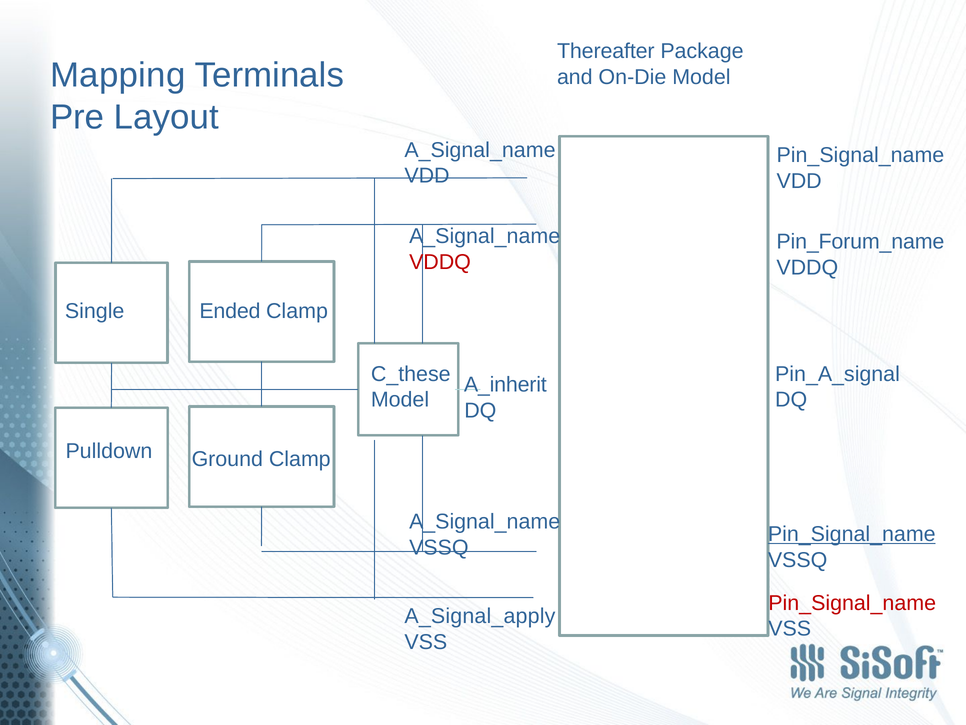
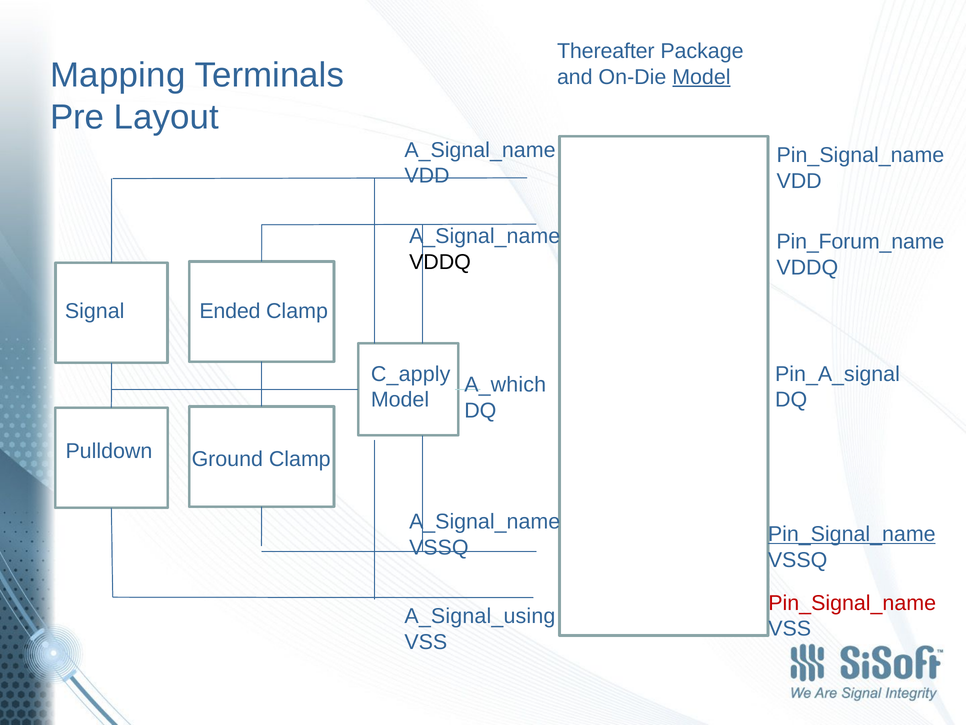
Model at (701, 77) underline: none -> present
VDDQ at (440, 262) colour: red -> black
Single: Single -> Signal
C_these: C_these -> C_apply
A_inherit: A_inherit -> A_which
A_Signal_apply: A_Signal_apply -> A_Signal_using
